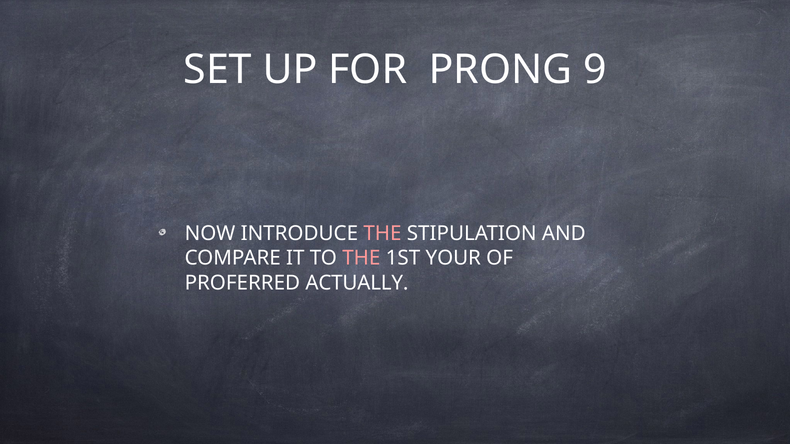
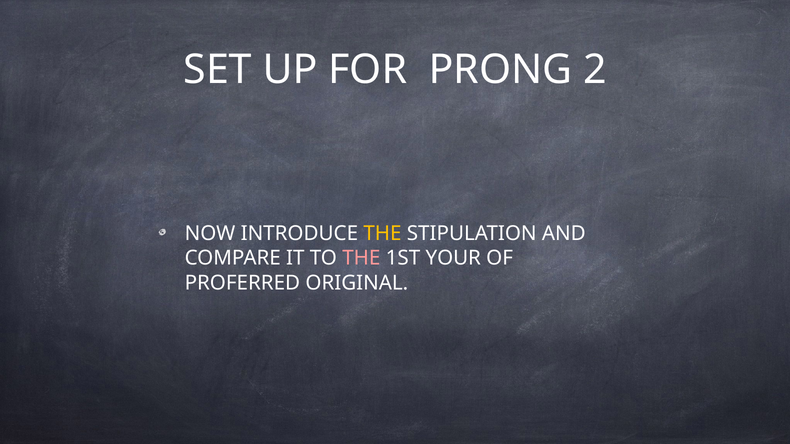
9: 9 -> 2
THE at (382, 234) colour: pink -> yellow
ACTUALLY: ACTUALLY -> ORIGINAL
